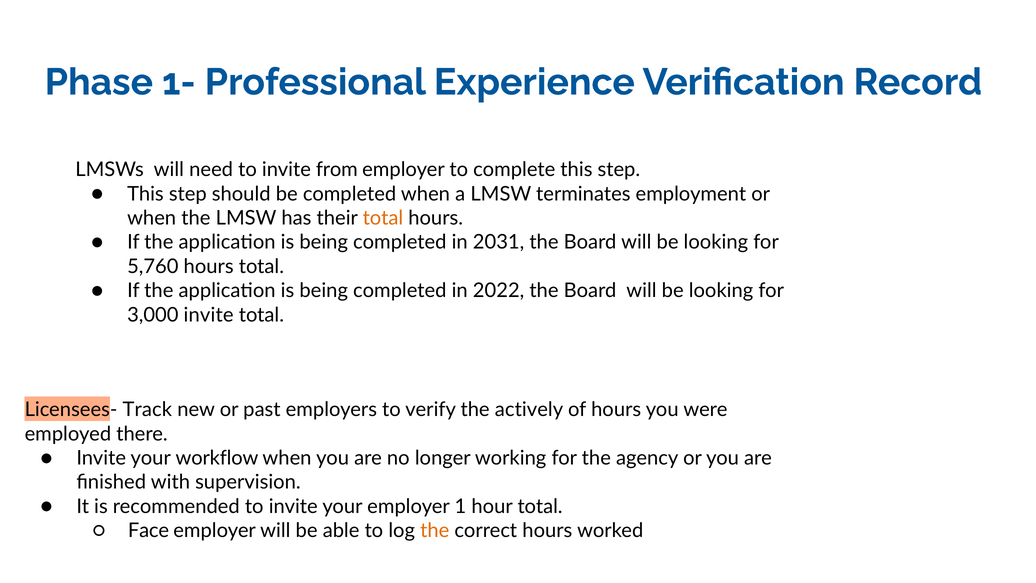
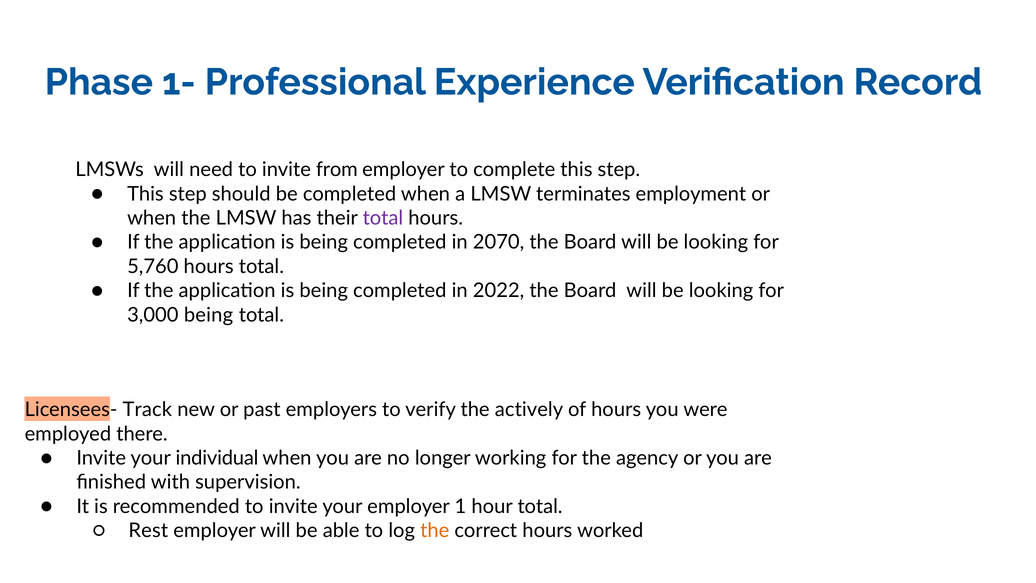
total at (383, 218) colour: orange -> purple
2031: 2031 -> 2070
3,000 invite: invite -> being
workflow: workflow -> individual
Face: Face -> Rest
